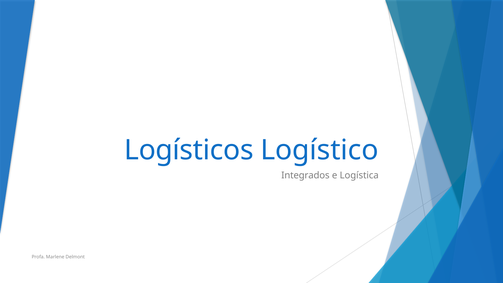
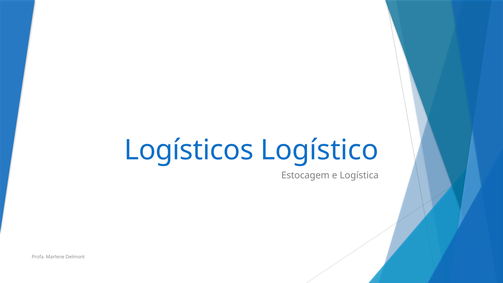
Integrados: Integrados -> Estocagem
